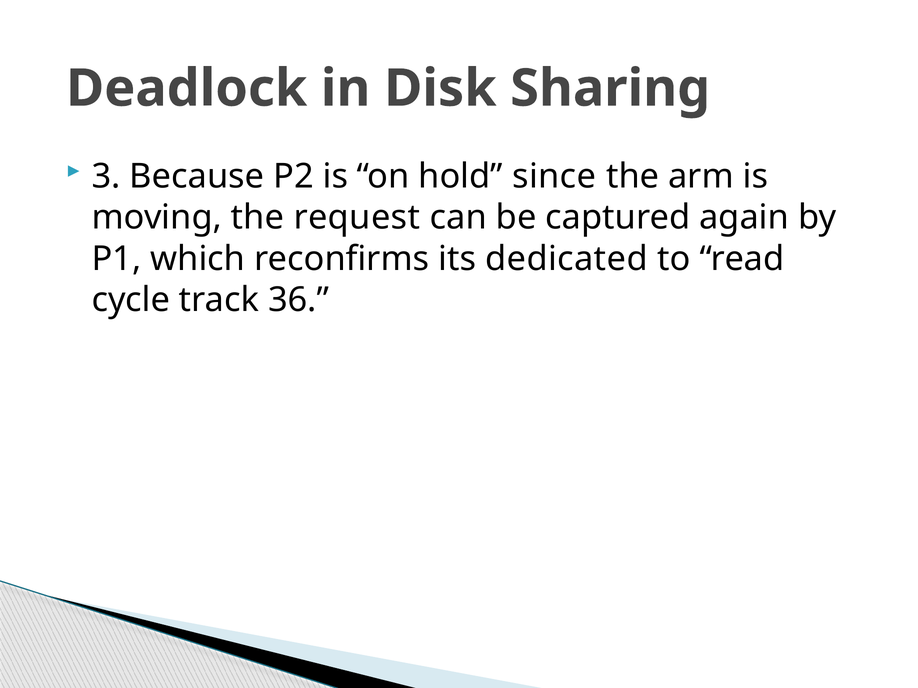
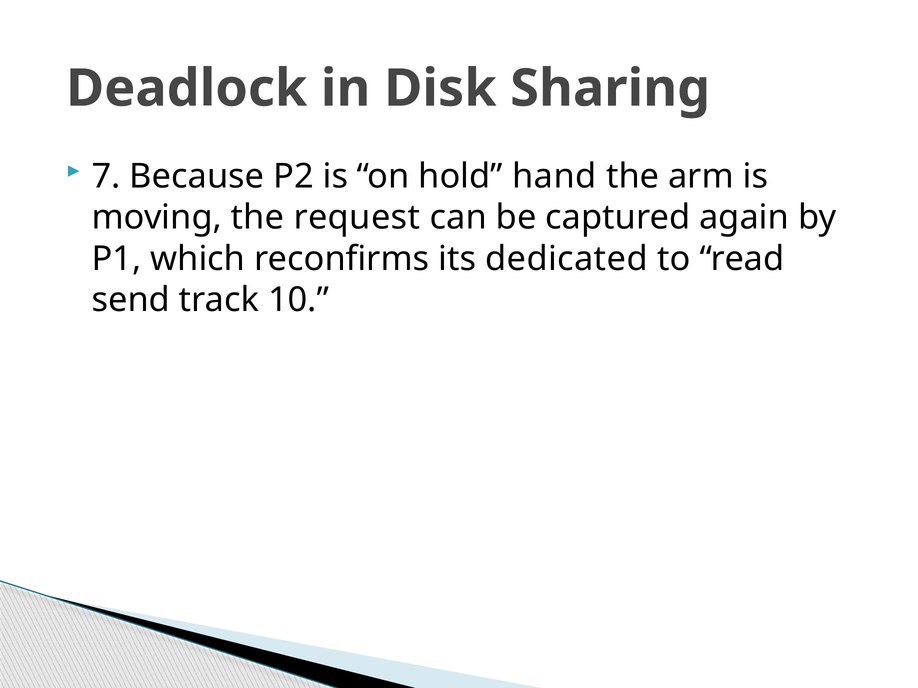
3: 3 -> 7
since: since -> hand
cycle: cycle -> send
36: 36 -> 10
